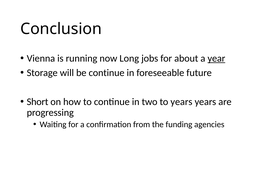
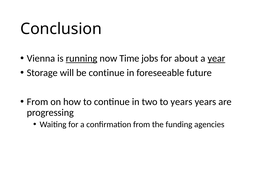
running underline: none -> present
Long: Long -> Time
Short at (38, 101): Short -> From
